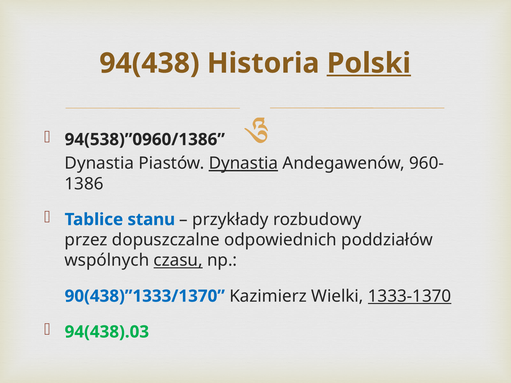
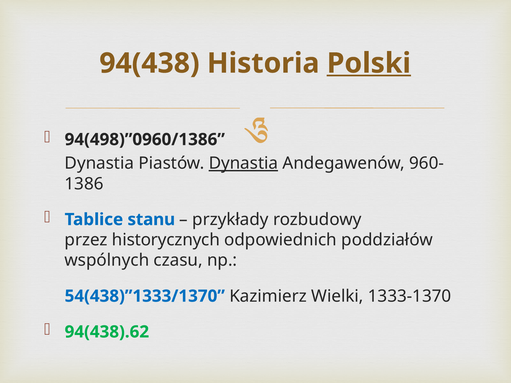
94(538)”0960/1386: 94(538)”0960/1386 -> 94(498)”0960/1386
dopuszczalne: dopuszczalne -> historycznych
czasu underline: present -> none
90(438)”1333/1370: 90(438)”1333/1370 -> 54(438)”1333/1370
1333-1370 underline: present -> none
94(438).03: 94(438).03 -> 94(438).62
